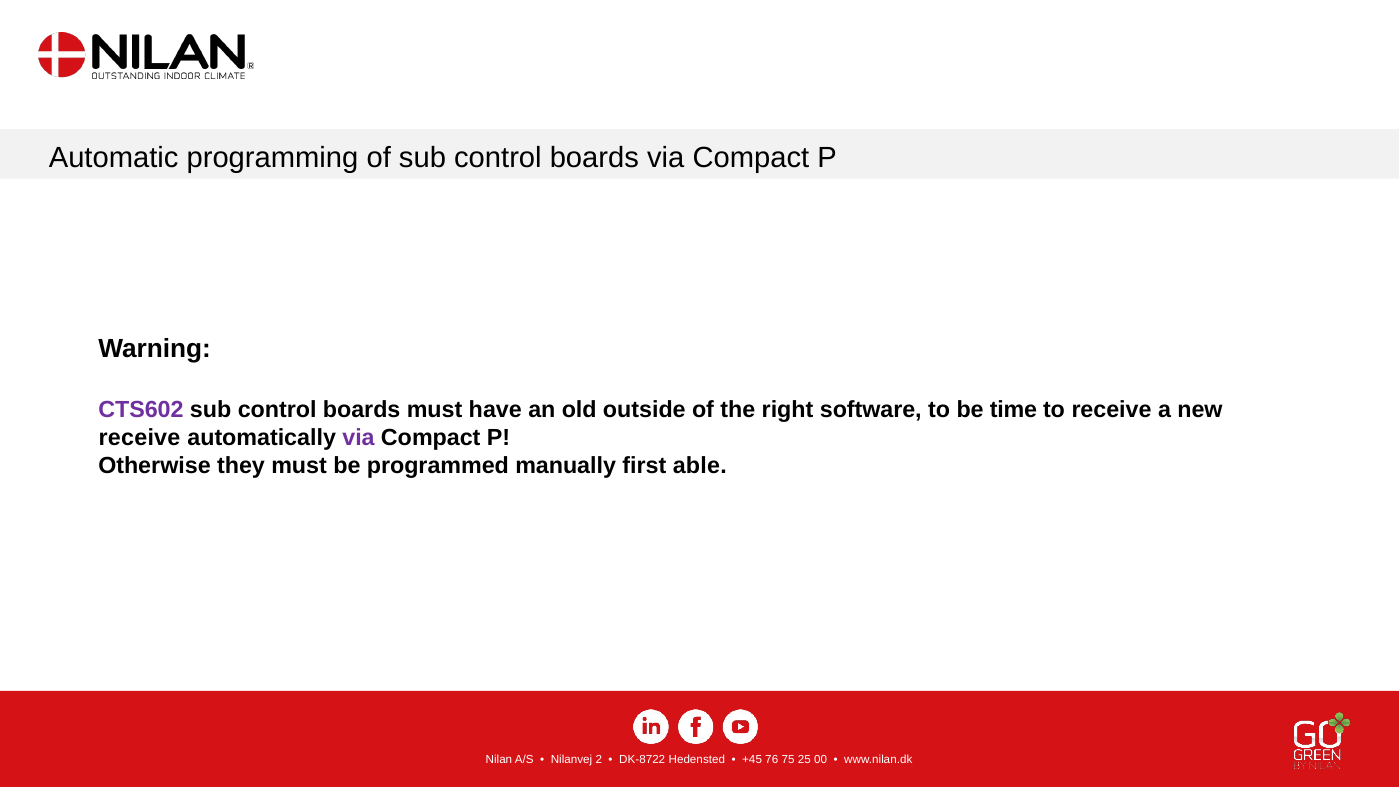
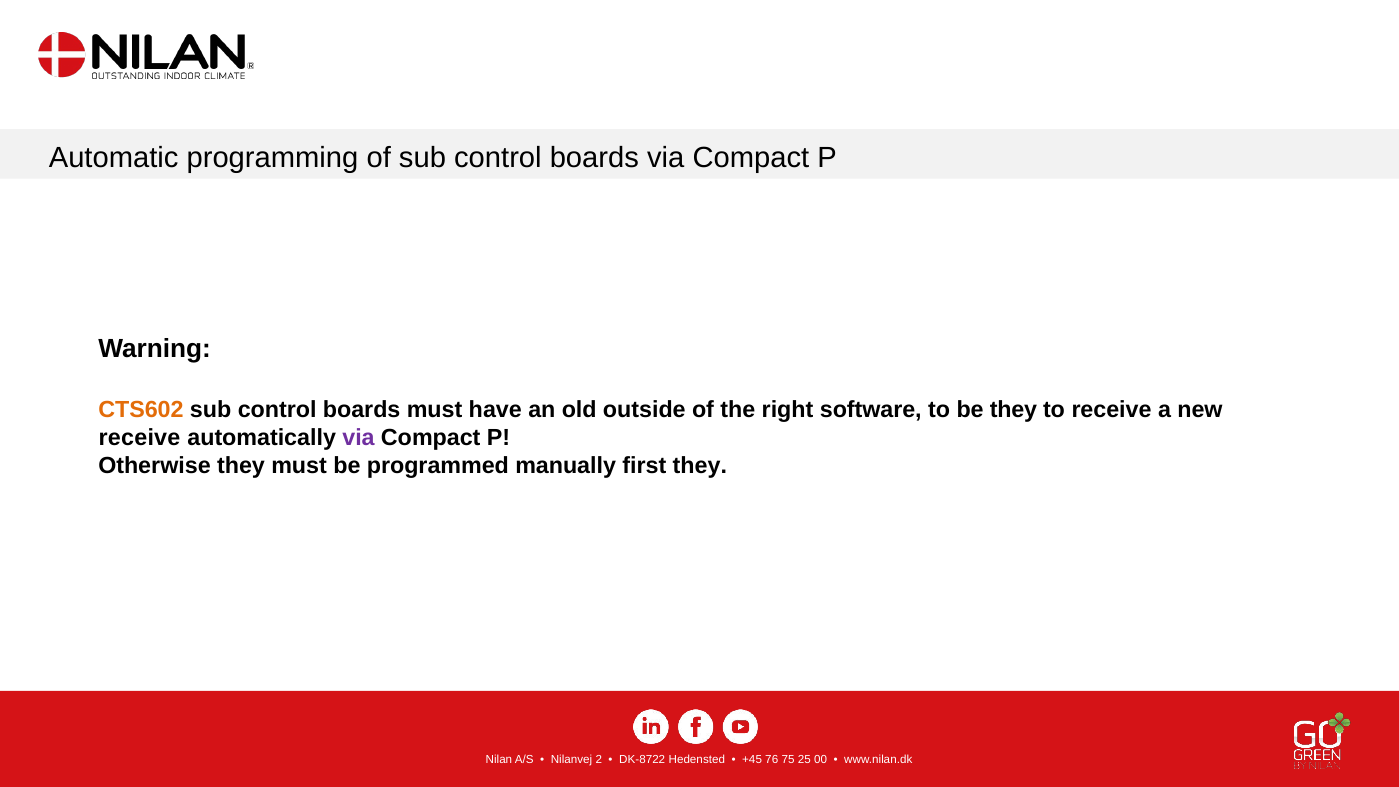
CTS602 colour: purple -> orange
be time: time -> they
first able: able -> they
